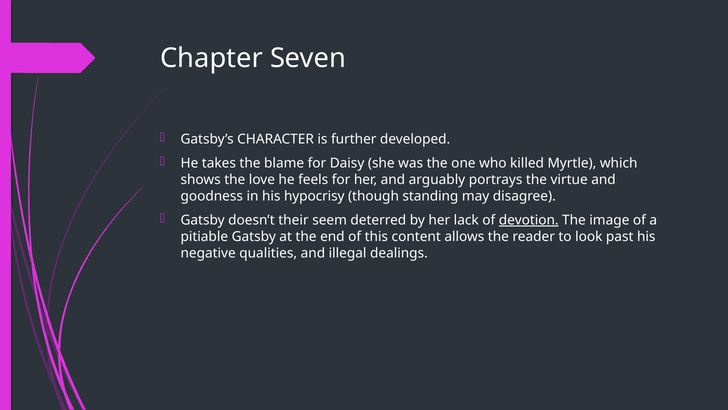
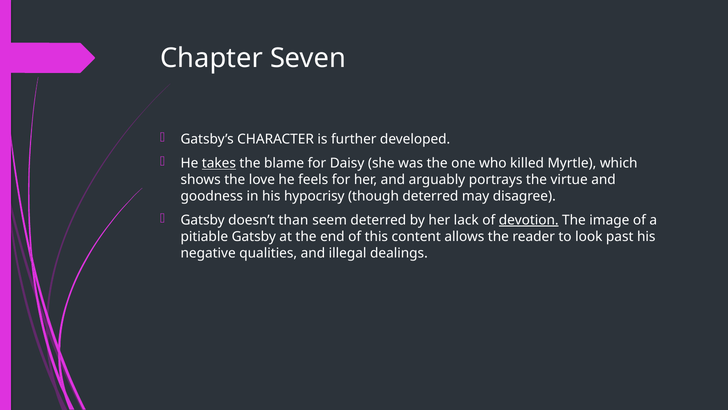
takes underline: none -> present
though standing: standing -> deterred
their: their -> than
